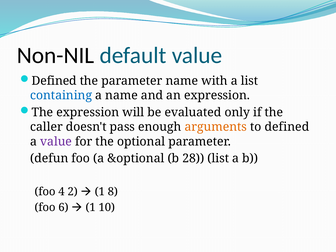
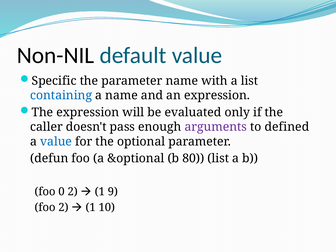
Defined at (54, 81): Defined -> Specific
arguments colour: orange -> purple
value at (56, 142) colour: purple -> blue
28: 28 -> 80
4: 4 -> 0
8: 8 -> 9
foo 6: 6 -> 2
